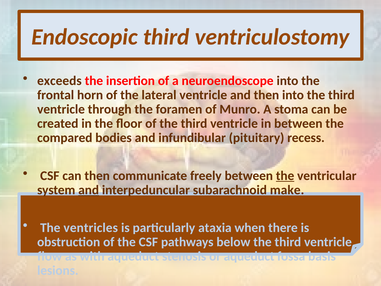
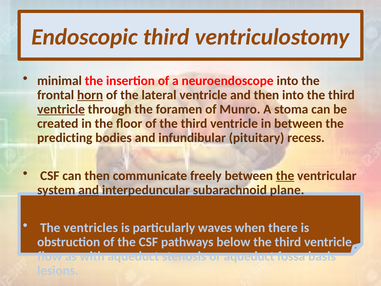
exceeds: exceeds -> minimal
horn underline: none -> present
ventricle at (61, 109) underline: none -> present
compared: compared -> predicting
make: make -> plane
ataxia: ataxia -> waves
